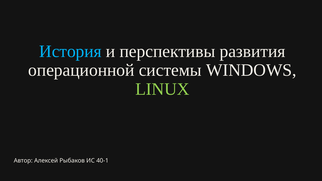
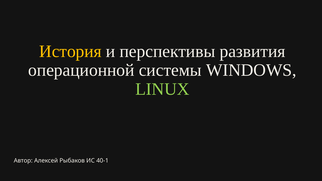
История colour: light blue -> yellow
